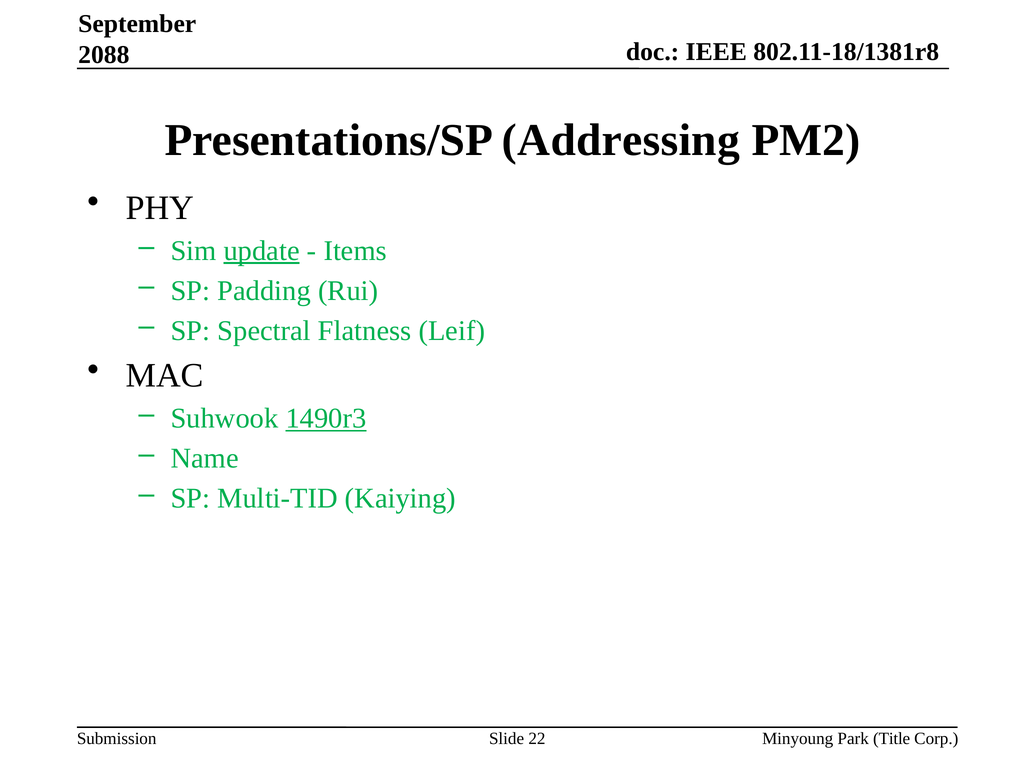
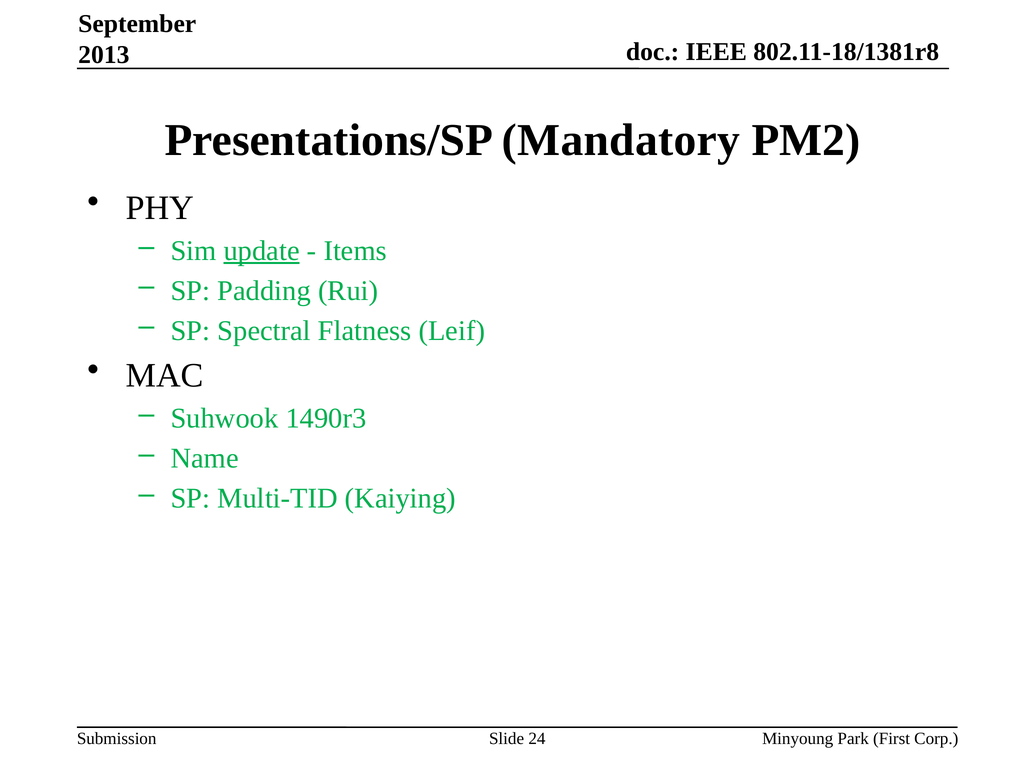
2088: 2088 -> 2013
Addressing: Addressing -> Mandatory
1490r3 underline: present -> none
22: 22 -> 24
Title: Title -> First
